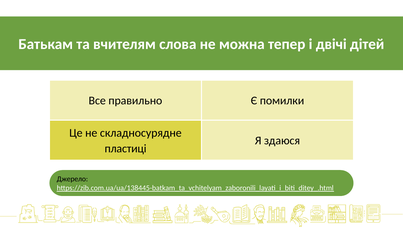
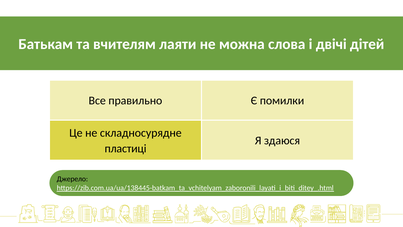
слова: слова -> лаяти
тепер: тепер -> слова
